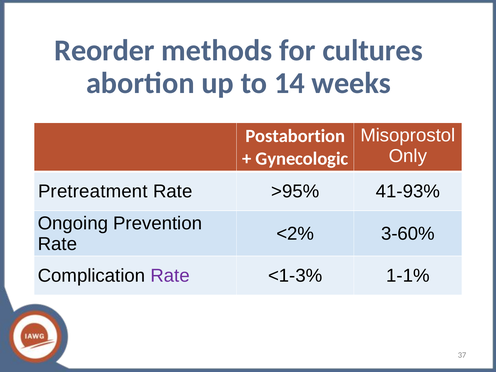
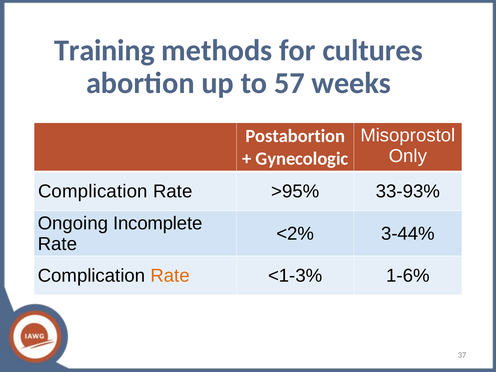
Reorder: Reorder -> Training
14: 14 -> 57
Pretreatment at (93, 191): Pretreatment -> Complication
41-93%: 41-93% -> 33-93%
Prevention: Prevention -> Incomplete
3-60%: 3-60% -> 3-44%
Rate at (170, 276) colour: purple -> orange
1-1%: 1-1% -> 1-6%
